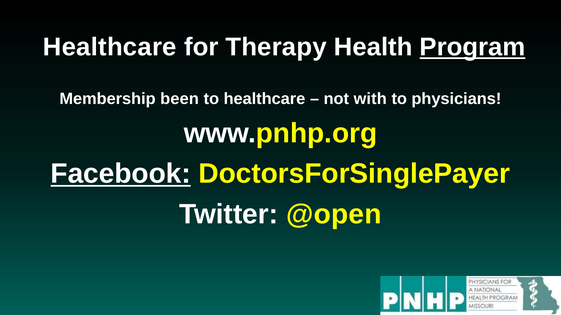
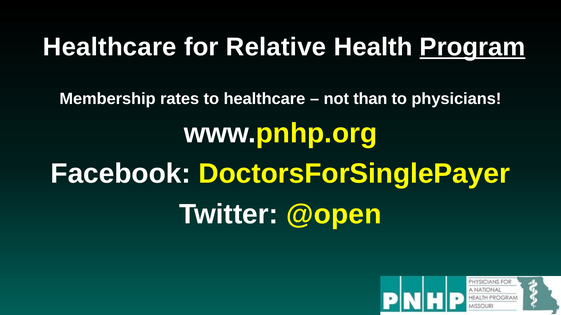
Therapy: Therapy -> Relative
been: been -> rates
with: with -> than
Facebook underline: present -> none
